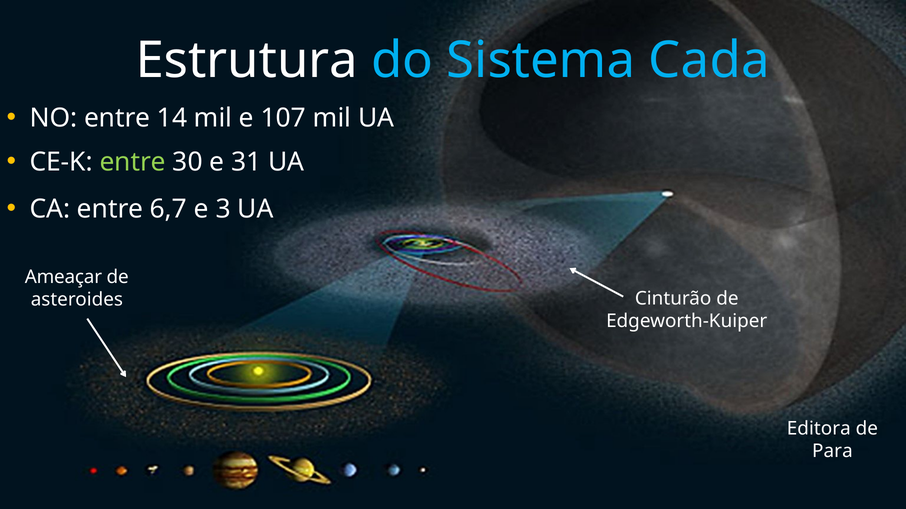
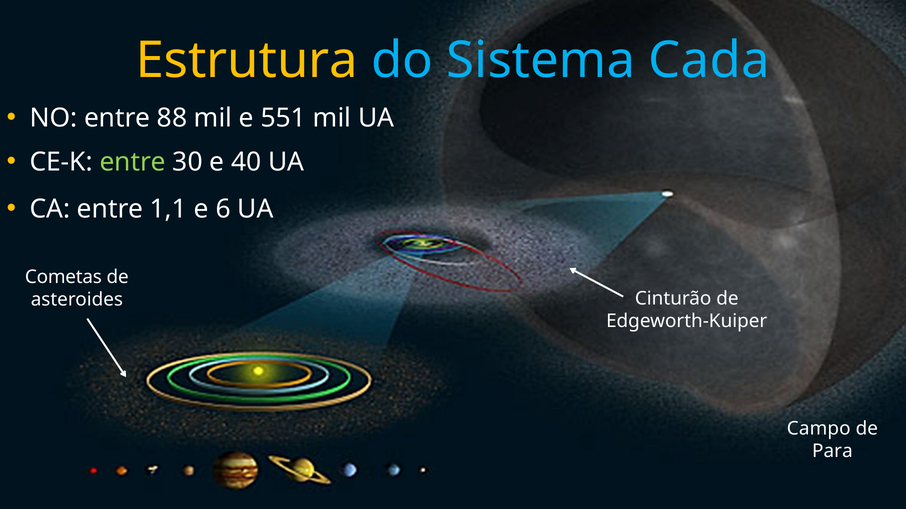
Estrutura colour: white -> yellow
14: 14 -> 88
107: 107 -> 551
31: 31 -> 40
6,7: 6,7 -> 1,1
3: 3 -> 6
Ameaçar: Ameaçar -> Cometas
Editora: Editora -> Campo
